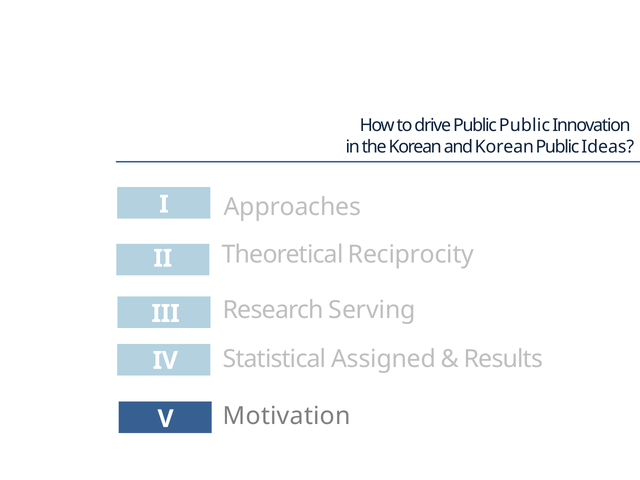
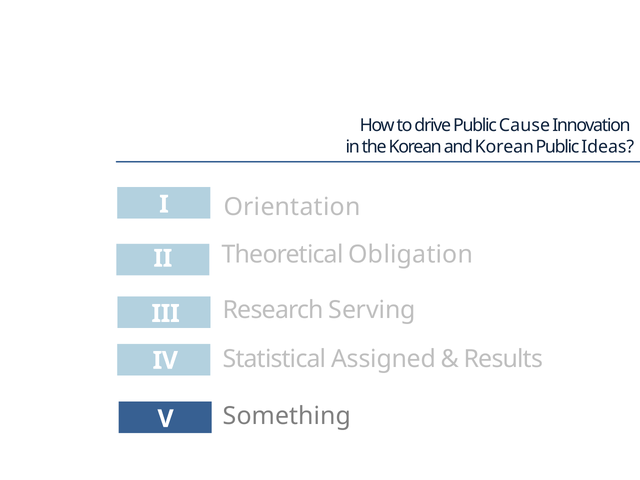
Public Public: Public -> Cause
Approaches: Approaches -> Orientation
Reciprocity: Reciprocity -> Obligation
Motivation: Motivation -> Something
